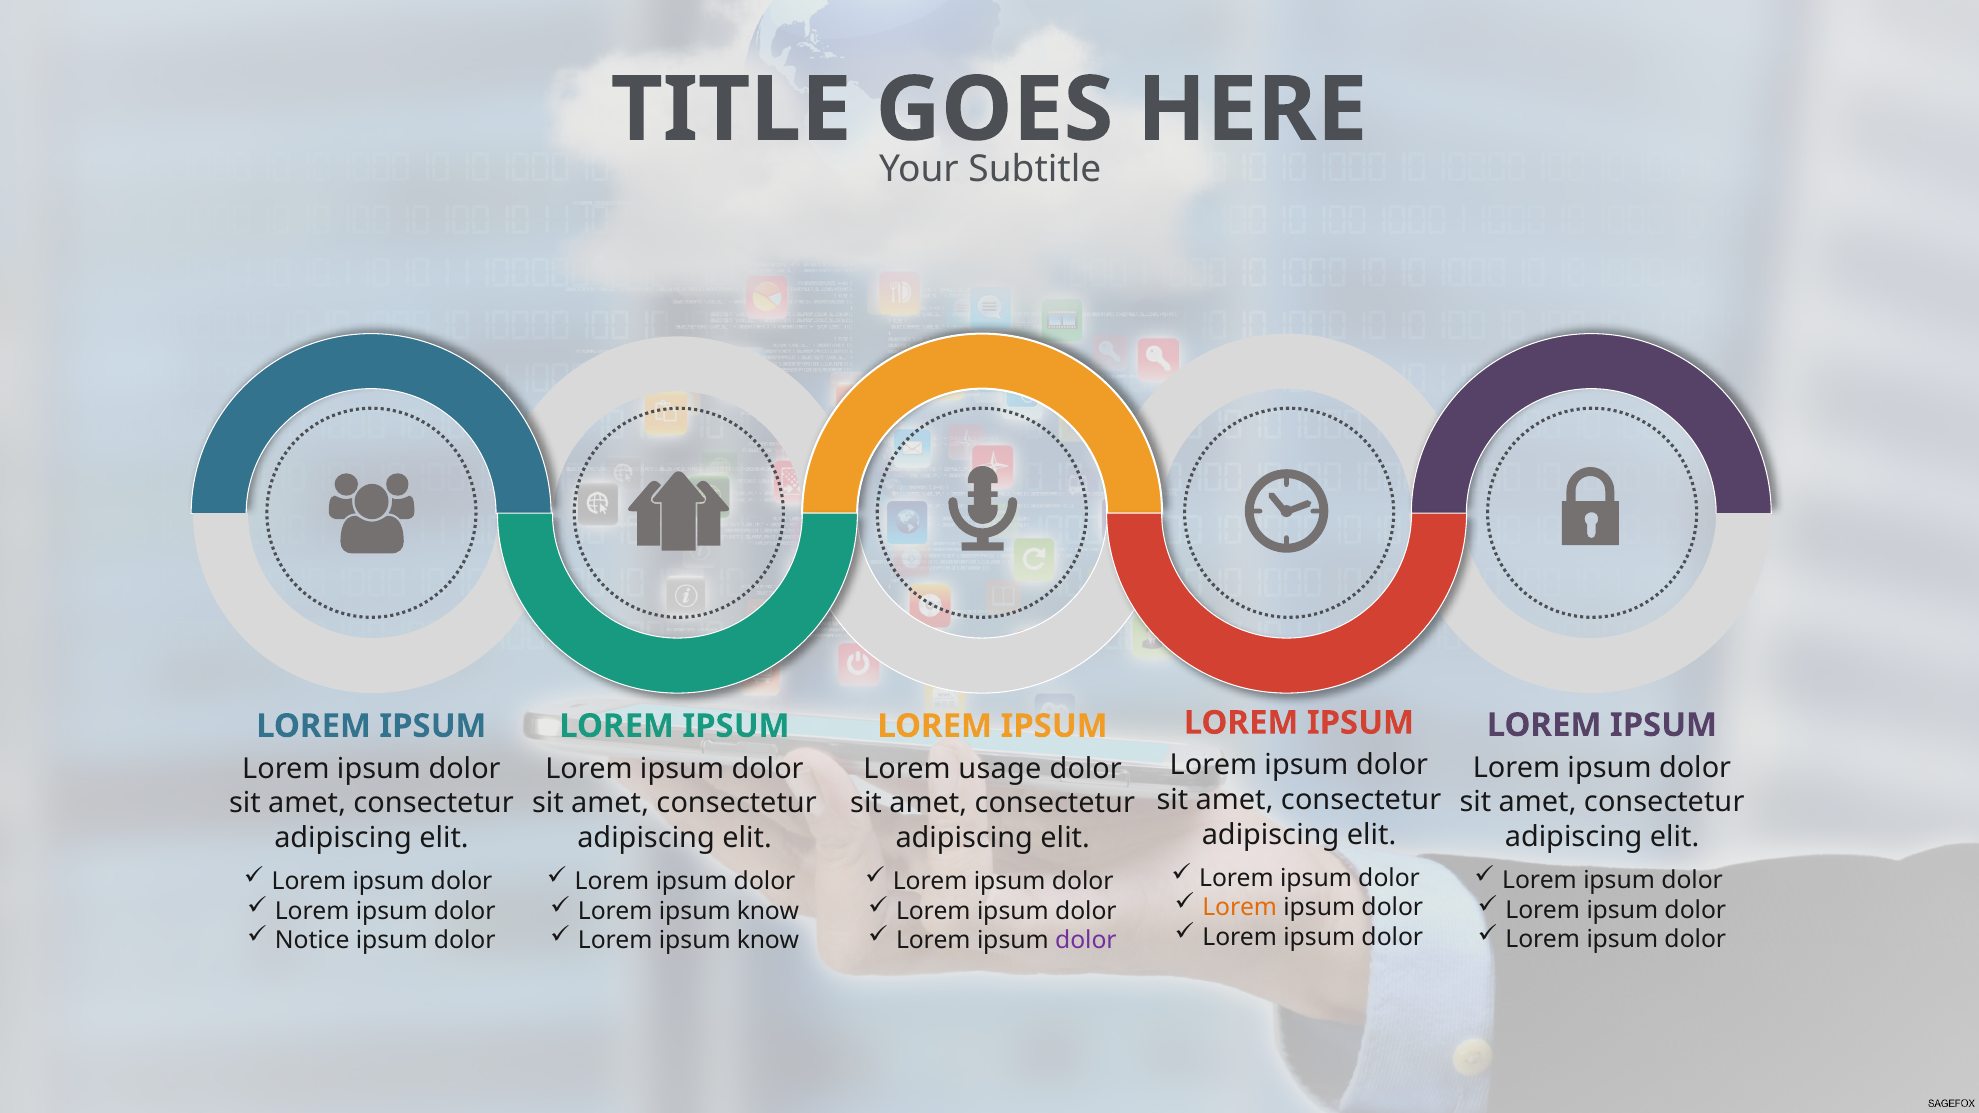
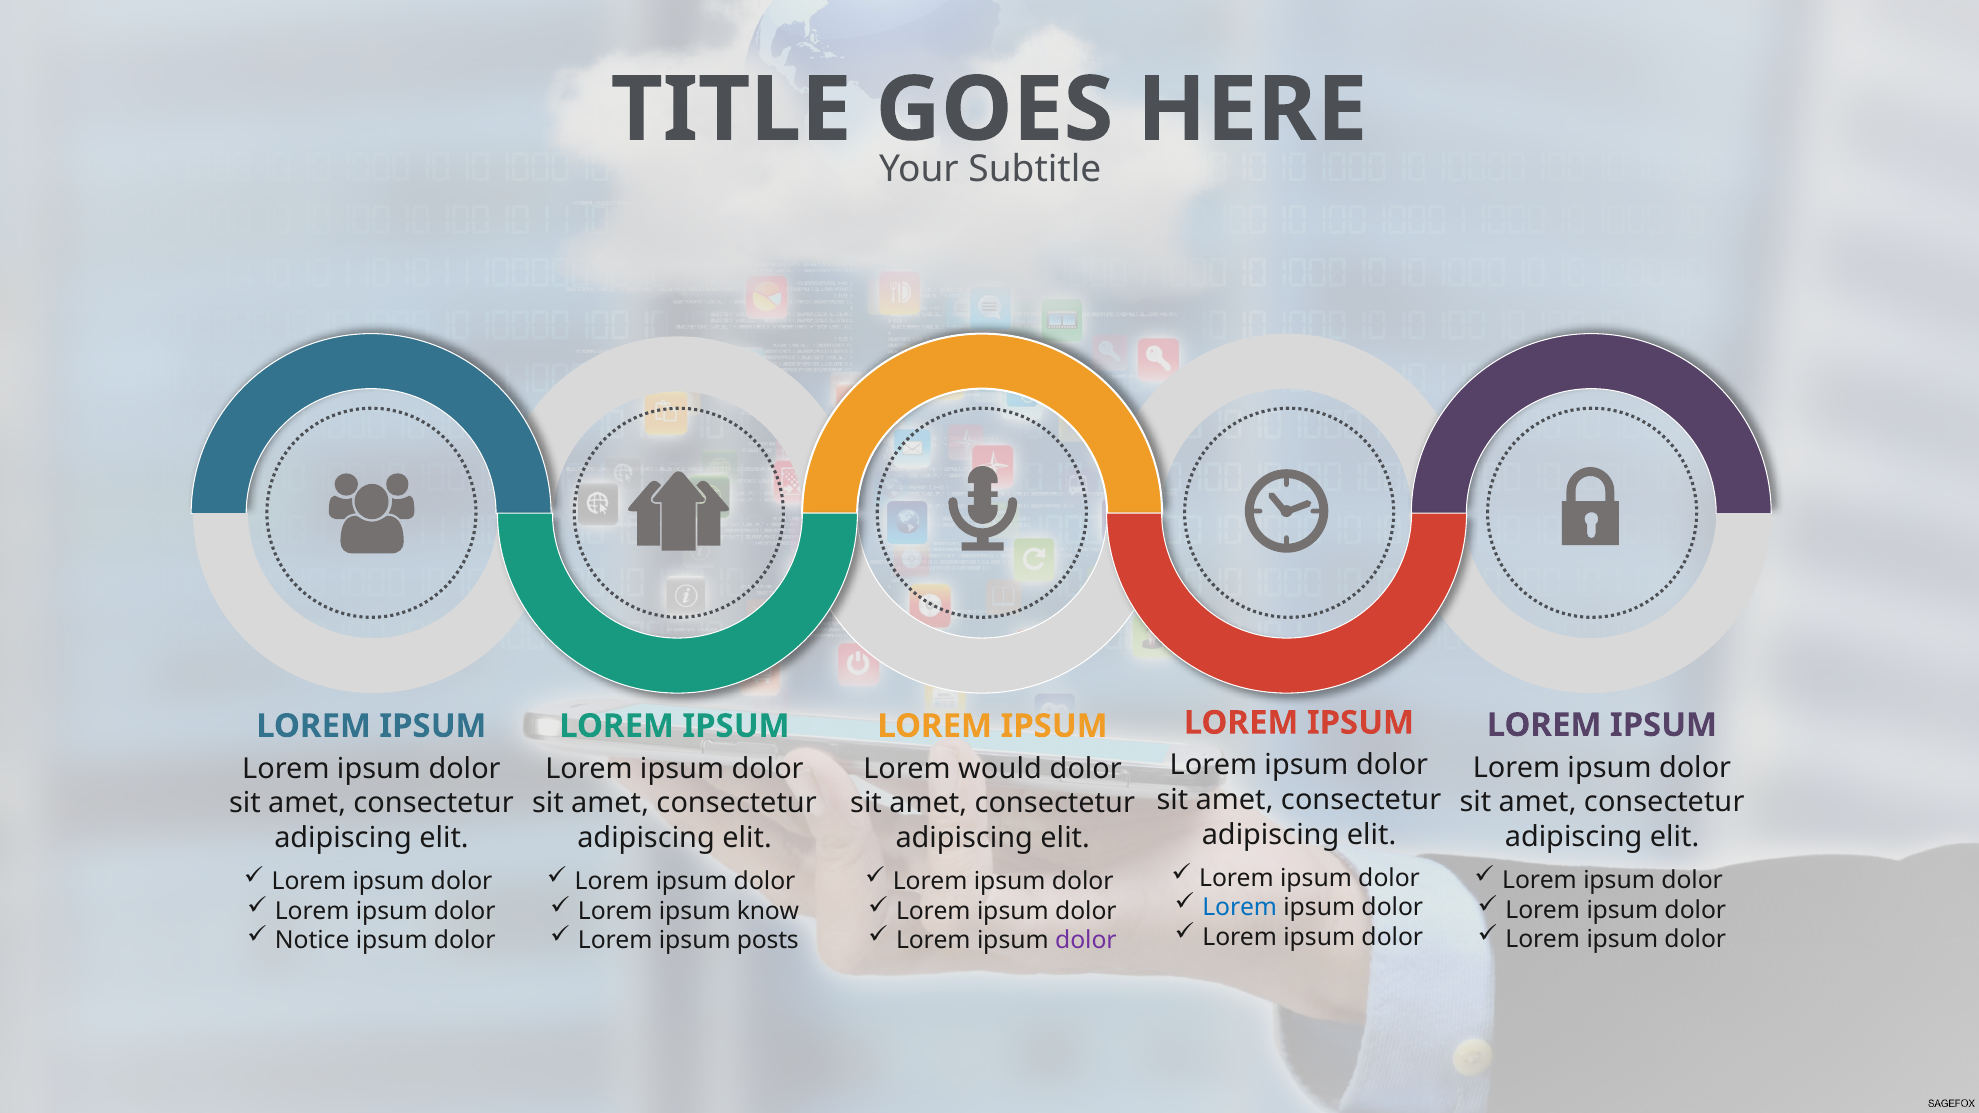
usage: usage -> would
Lorem at (1240, 908) colour: orange -> blue
know at (768, 941): know -> posts
